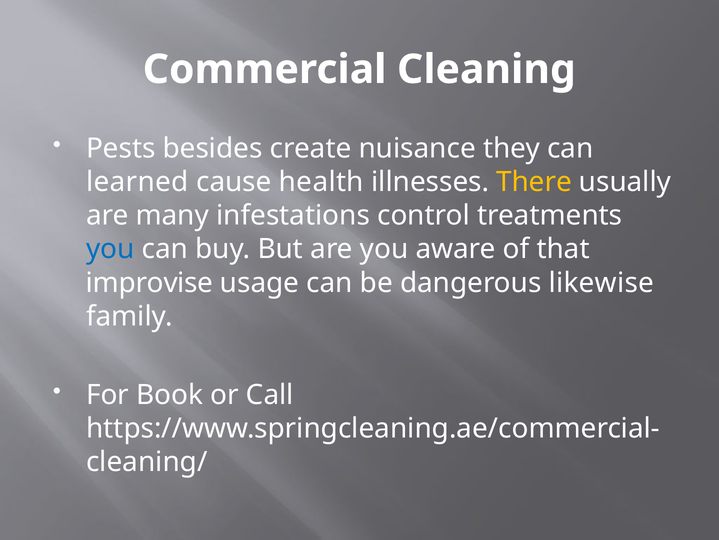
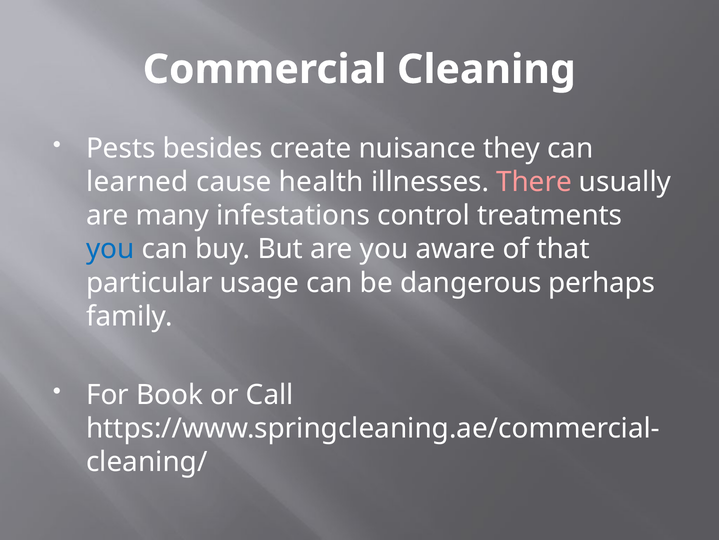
There colour: yellow -> pink
improvise: improvise -> particular
likewise: likewise -> perhaps
